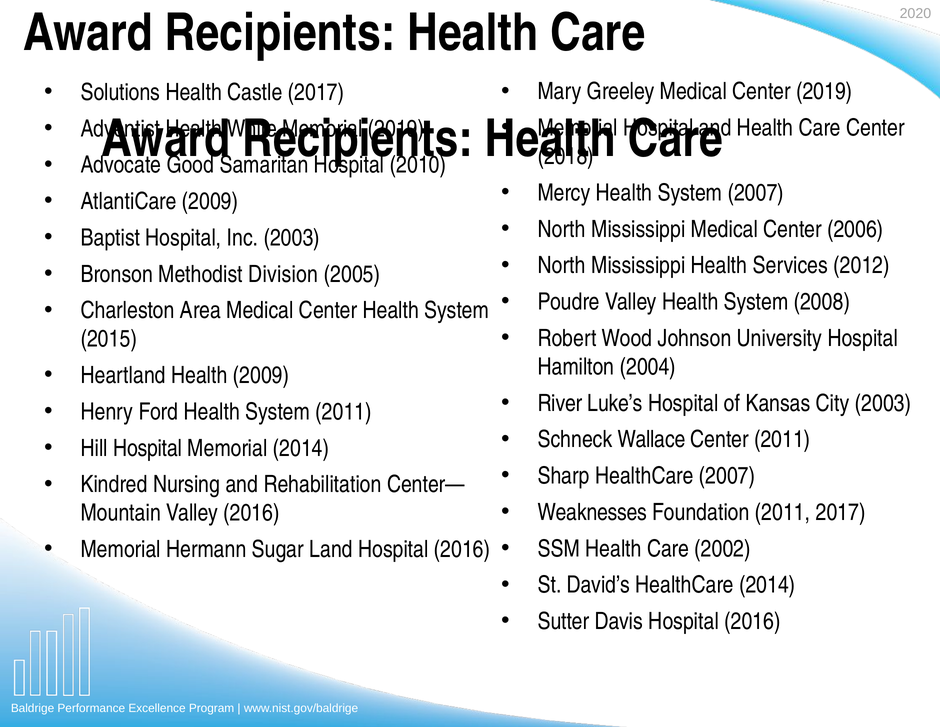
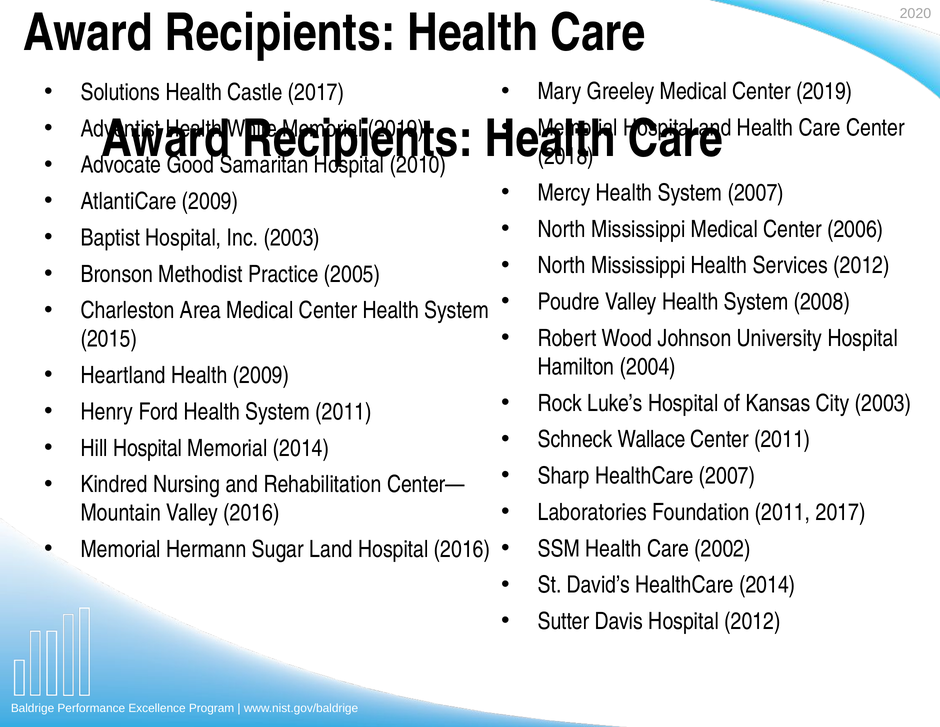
Division: Division -> Practice
River: River -> Rock
Weaknesses: Weaknesses -> Laboratories
Davis Hospital 2016: 2016 -> 2012
